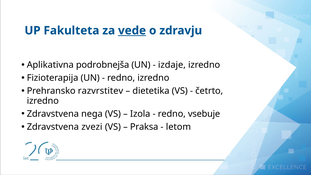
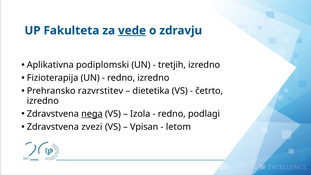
podrobnejša: podrobnejša -> podiplomski
izdaje: izdaje -> tretjih
nega underline: none -> present
vsebuje: vsebuje -> podlagi
Praksa: Praksa -> Vpisan
